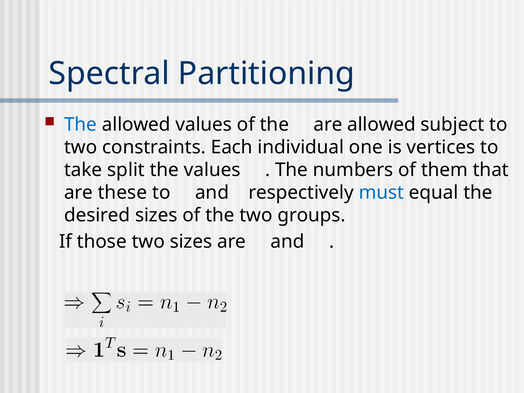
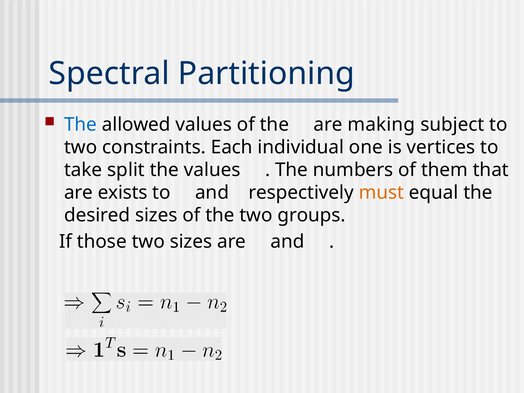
are allowed: allowed -> making
these: these -> exists
must colour: blue -> orange
